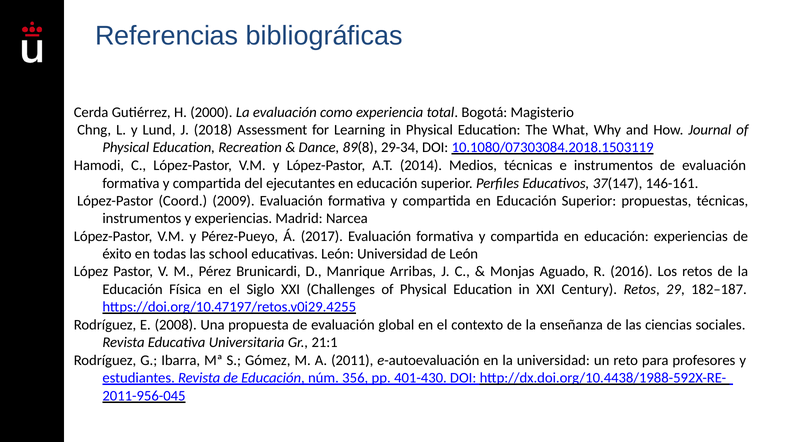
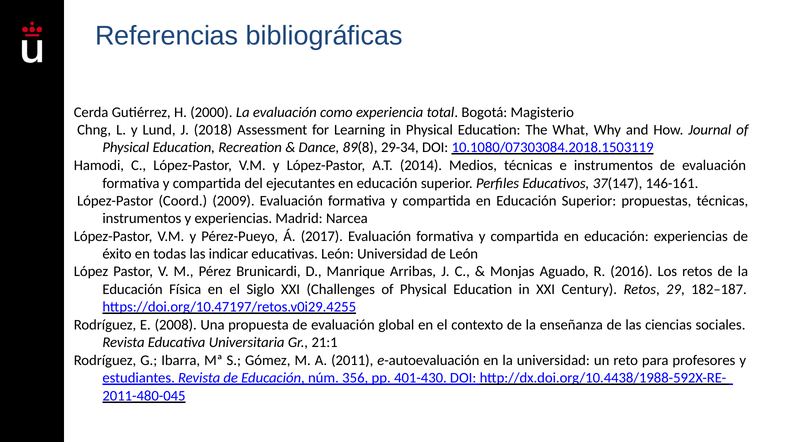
school: school -> indicar
2011-956-045: 2011-956-045 -> 2011-480-045
